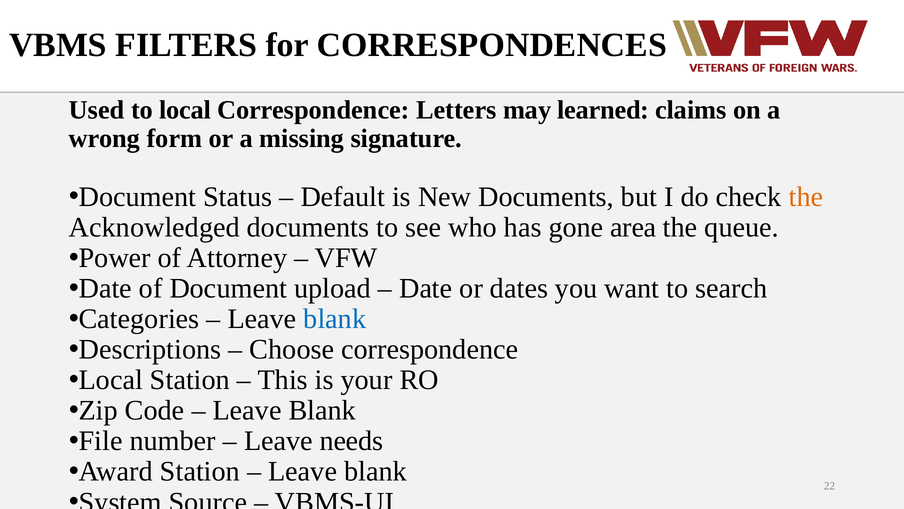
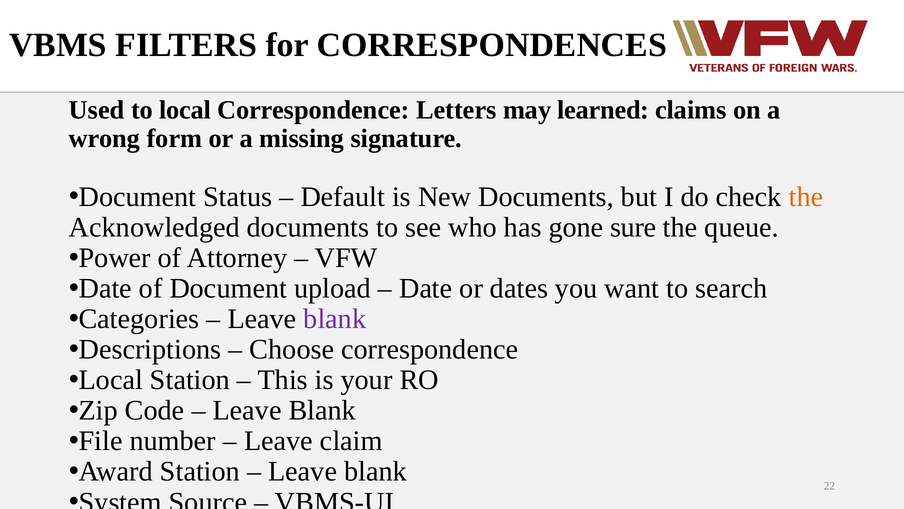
area: area -> sure
blank at (335, 319) colour: blue -> purple
needs: needs -> claim
